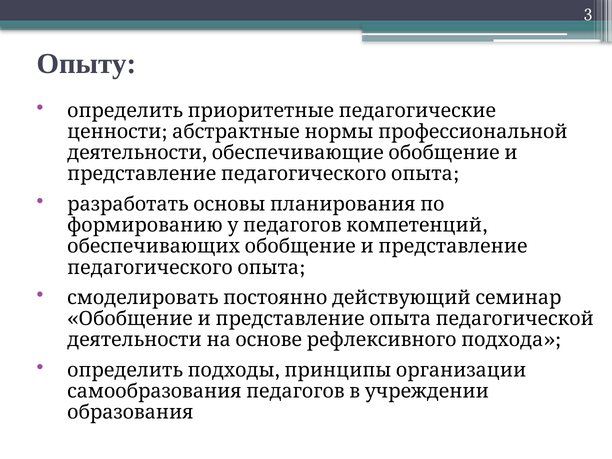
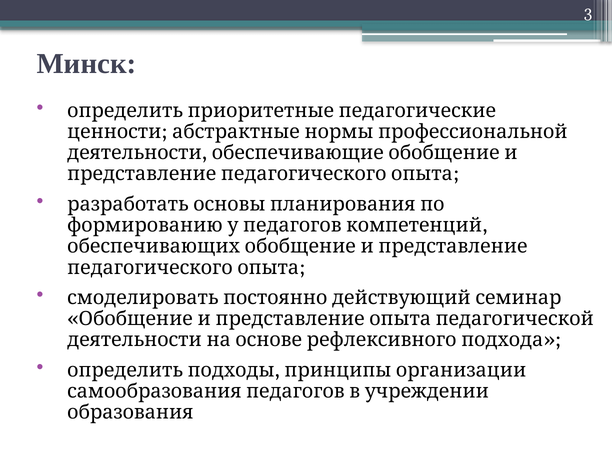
Опыту: Опыту -> Минск
